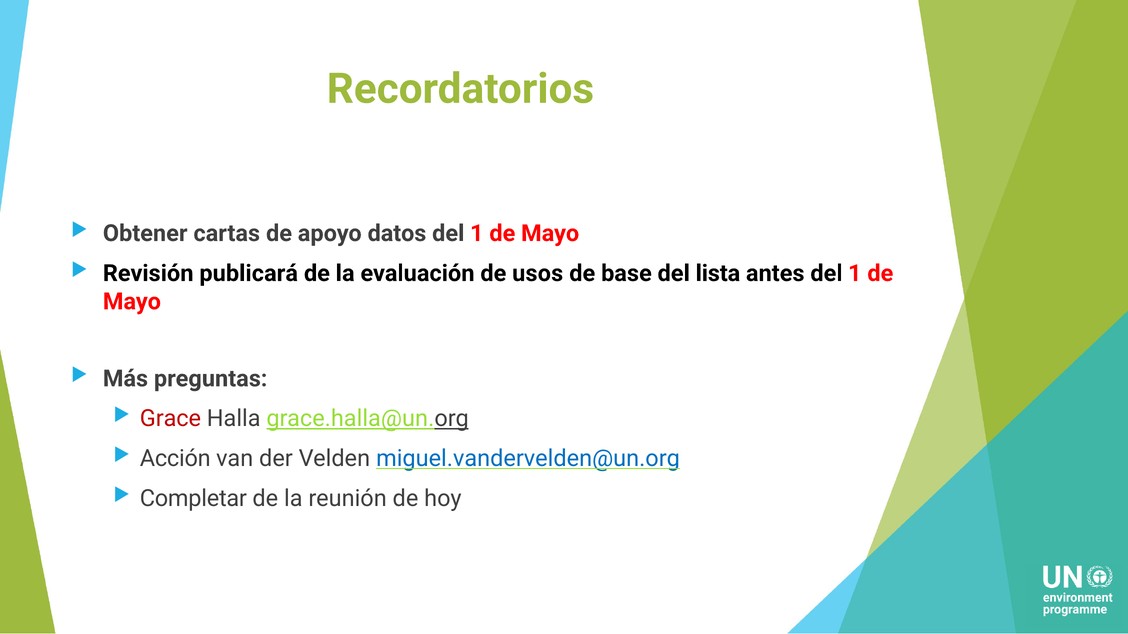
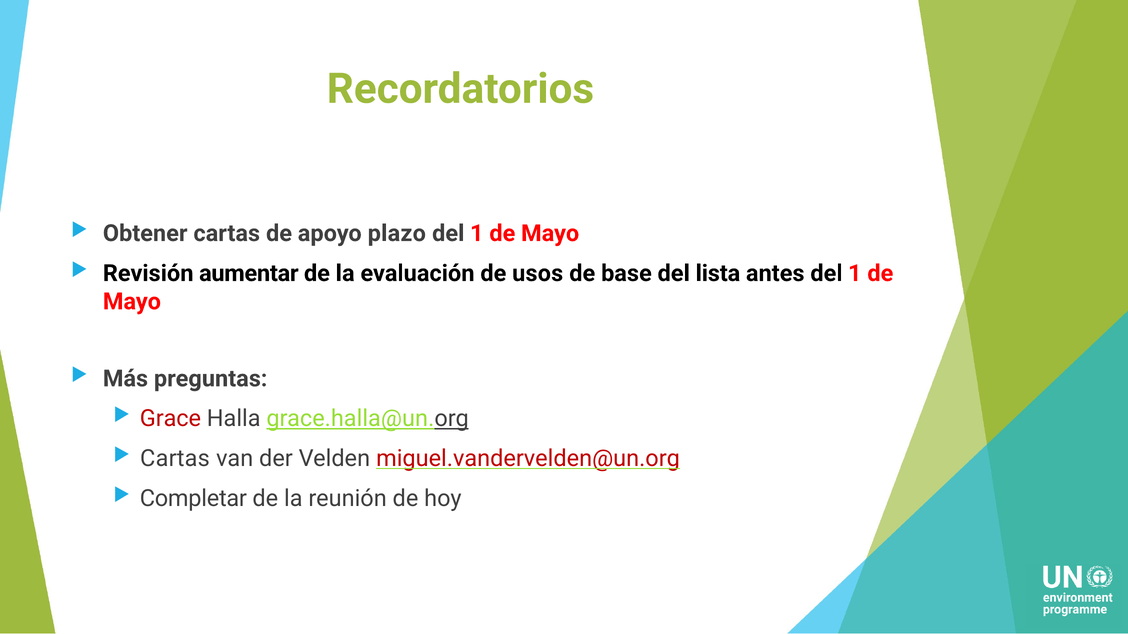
datos: datos -> plazo
publicará: publicará -> aumentar
Acción at (175, 459): Acción -> Cartas
miguel.vandervelden@un.org colour: blue -> red
